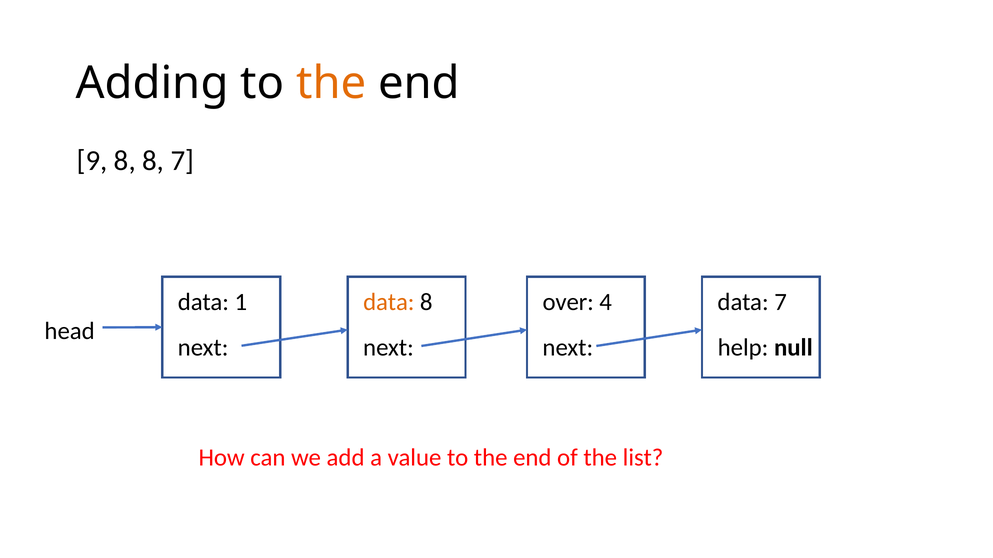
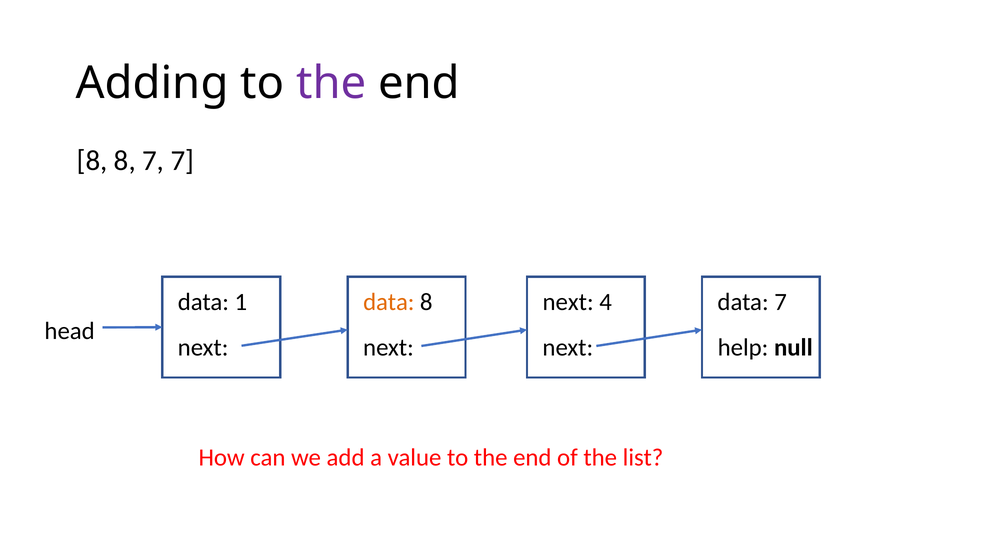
the at (331, 83) colour: orange -> purple
9 at (92, 161): 9 -> 8
8 8: 8 -> 7
over at (568, 302): over -> next
